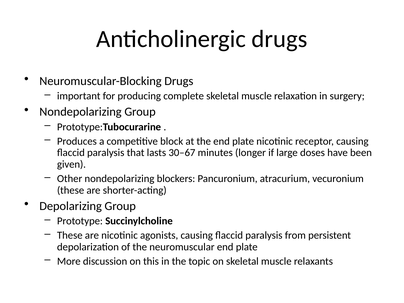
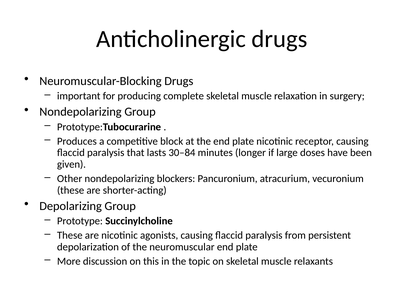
30–67: 30–67 -> 30–84
